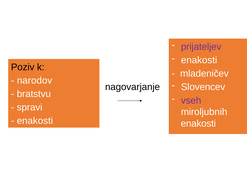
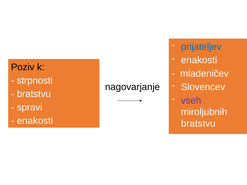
prijateljev colour: purple -> blue
narodov: narodov -> strpnosti
enakosti at (198, 124): enakosti -> bratstvu
